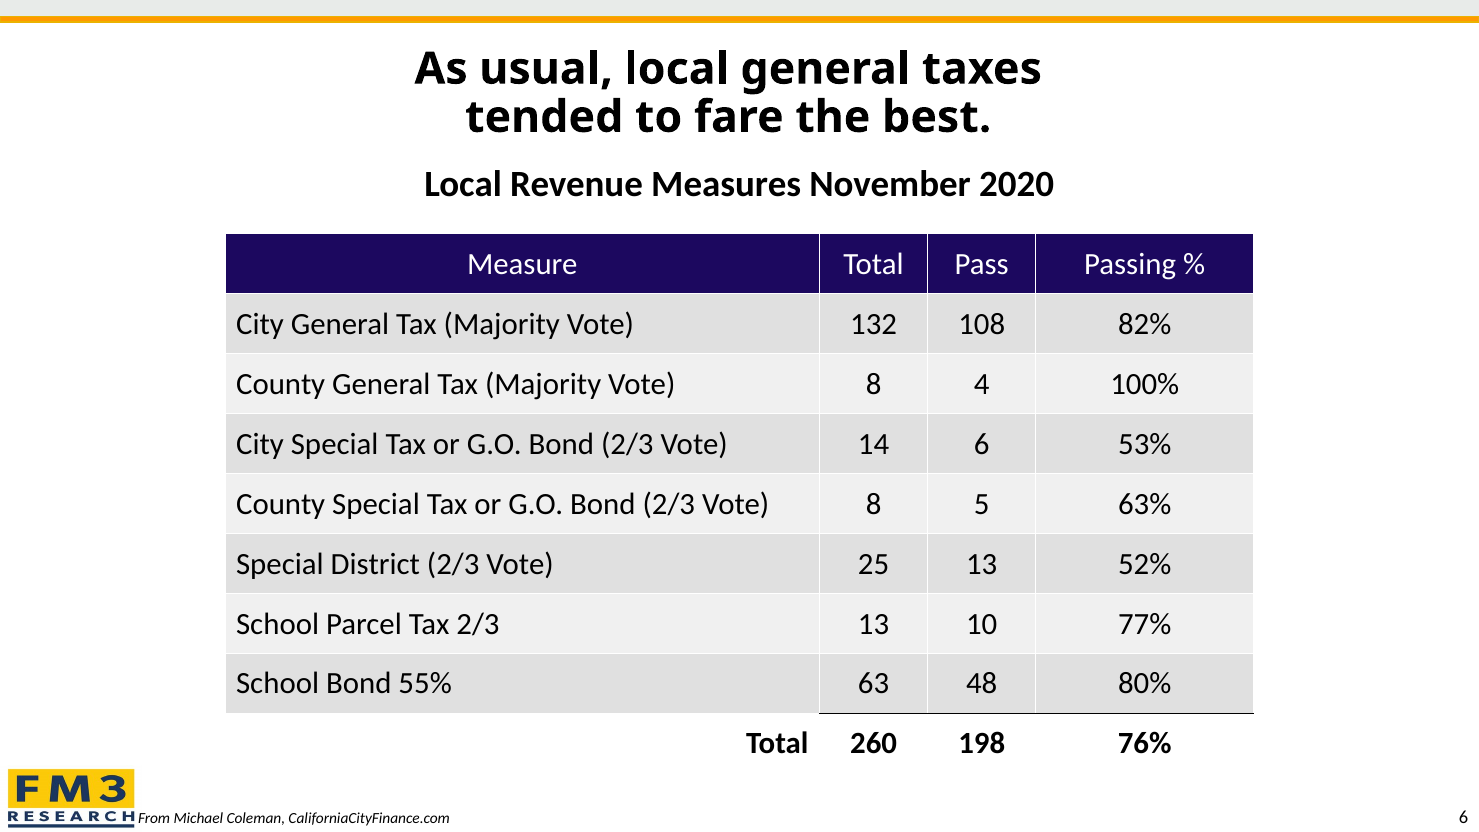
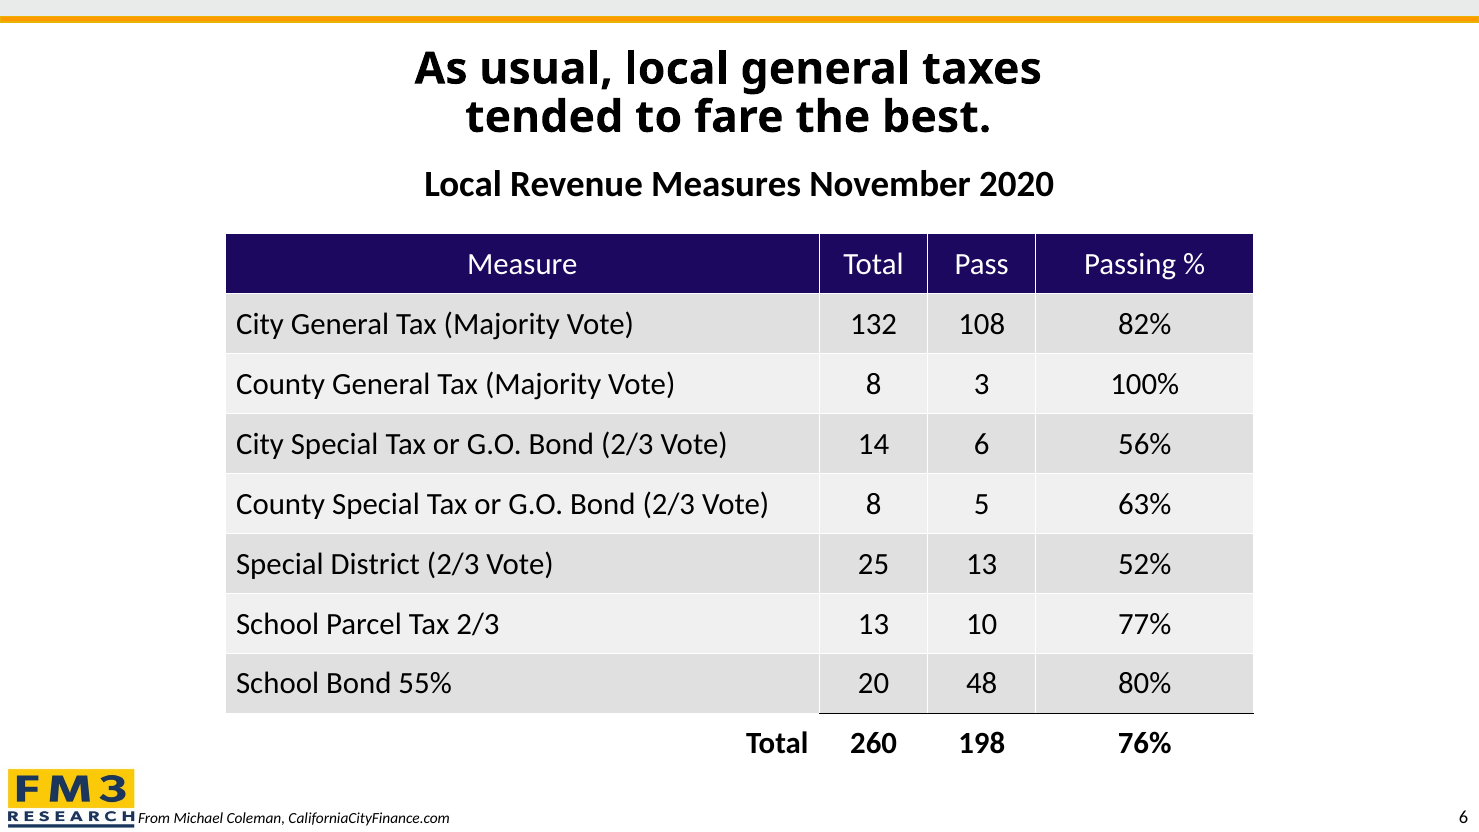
4: 4 -> 3
53%: 53% -> 56%
63: 63 -> 20
